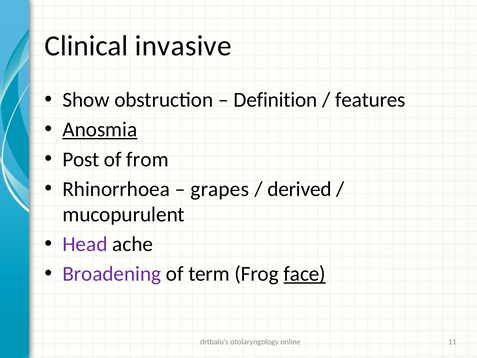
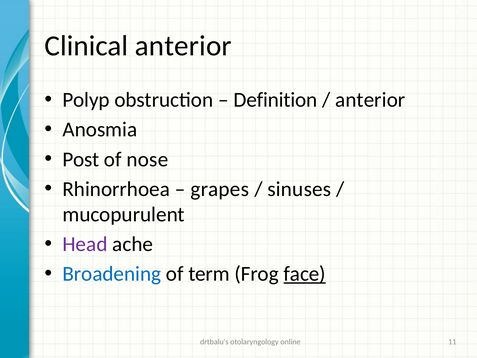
Clinical invasive: invasive -> anterior
Show: Show -> Polyp
features at (370, 100): features -> anterior
Anosmia underline: present -> none
from: from -> nose
derived: derived -> sinuses
Broadening colour: purple -> blue
